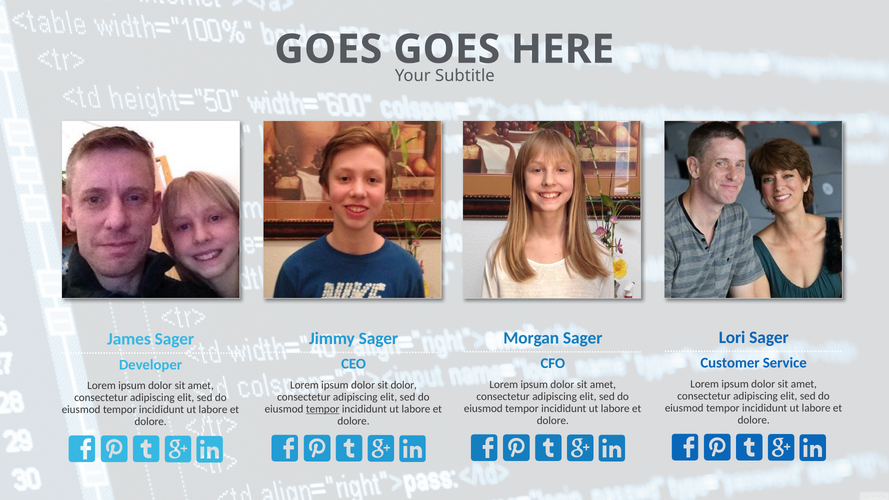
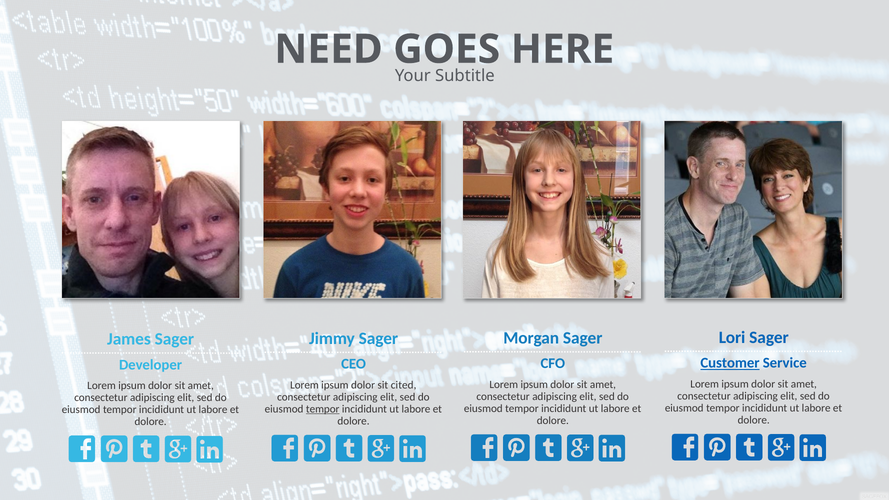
GOES at (328, 49): GOES -> NEED
Customer underline: none -> present
sit dolor: dolor -> cited
